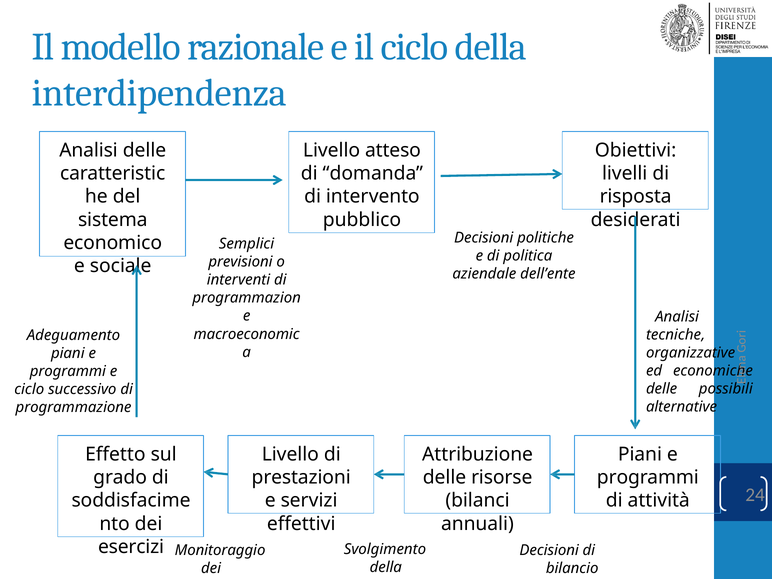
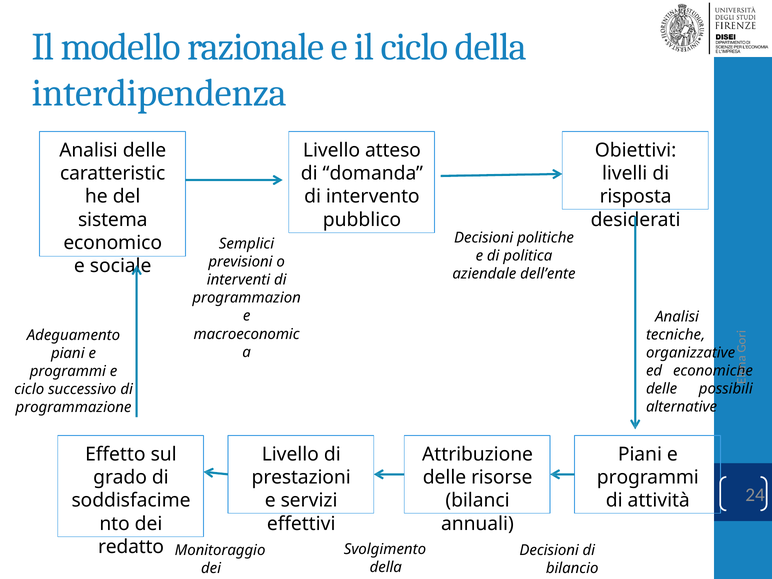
esercizi: esercizi -> redatto
